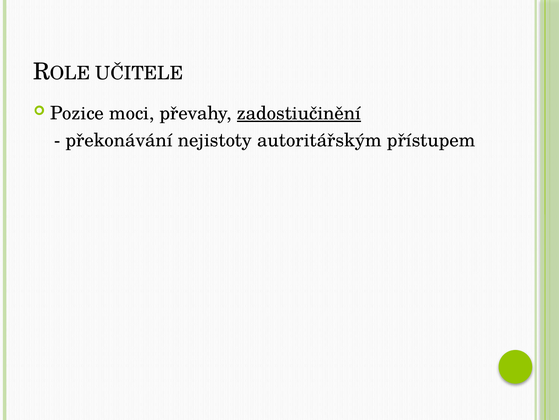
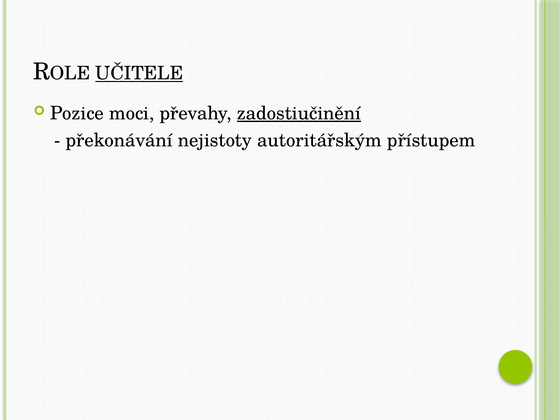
UČITELE underline: none -> present
